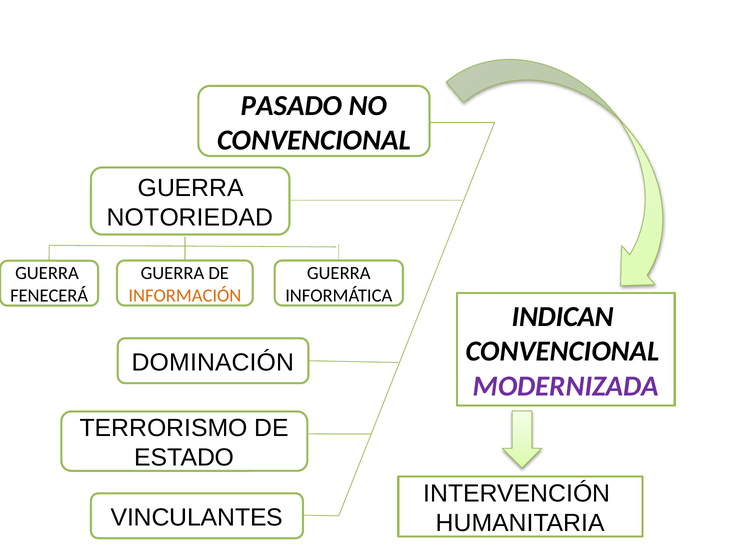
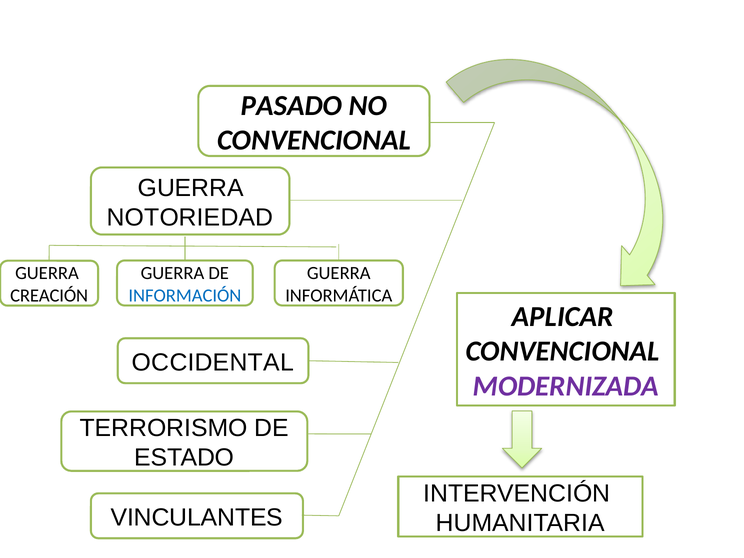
INFORMACIÓN colour: orange -> blue
FENECERÁ: FENECERÁ -> CREACIÓN
INDICAN: INDICAN -> APLICAR
DOMINACIÓN: DOMINACIÓN -> OCCIDENTAL
